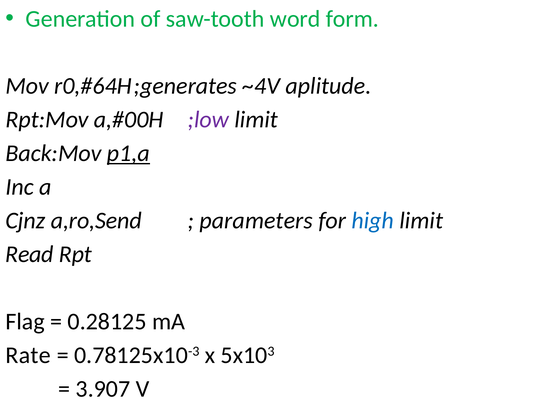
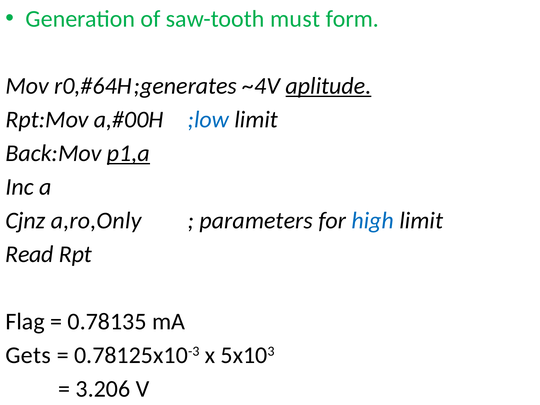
word: word -> must
aplitude underline: none -> present
;low colour: purple -> blue
a,ro,Send: a,ro,Send -> a,ro,Only
0.28125: 0.28125 -> 0.78135
Rate: Rate -> Gets
3.907: 3.907 -> 3.206
